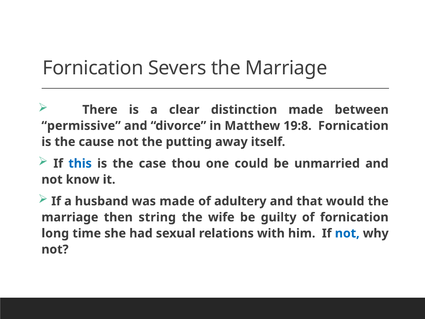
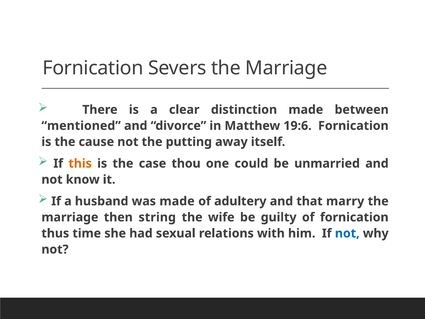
permissive: permissive -> mentioned
19:8: 19:8 -> 19:6
this colour: blue -> orange
would: would -> marry
long: long -> thus
